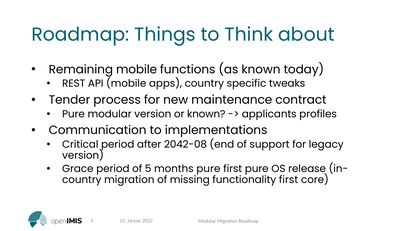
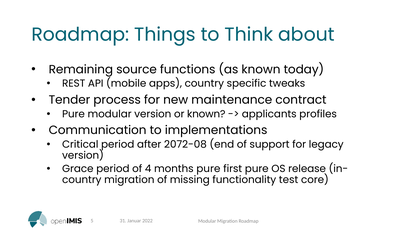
Remaining mobile: mobile -> source
2042-08: 2042-08 -> 2072-08
of 5: 5 -> 4
functionality first: first -> test
